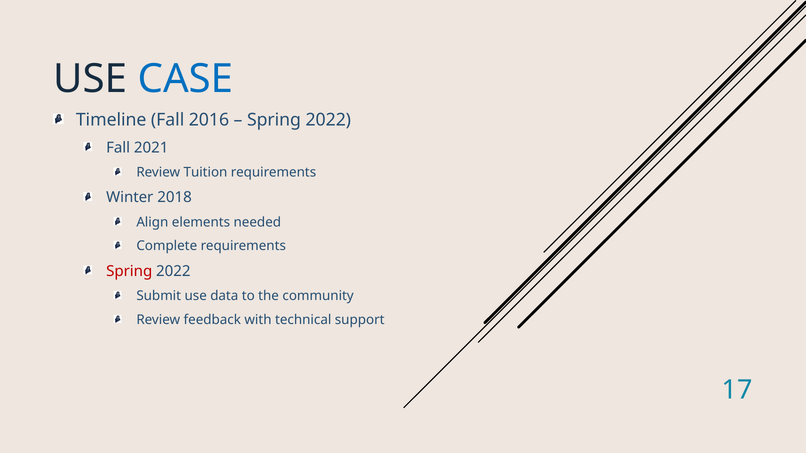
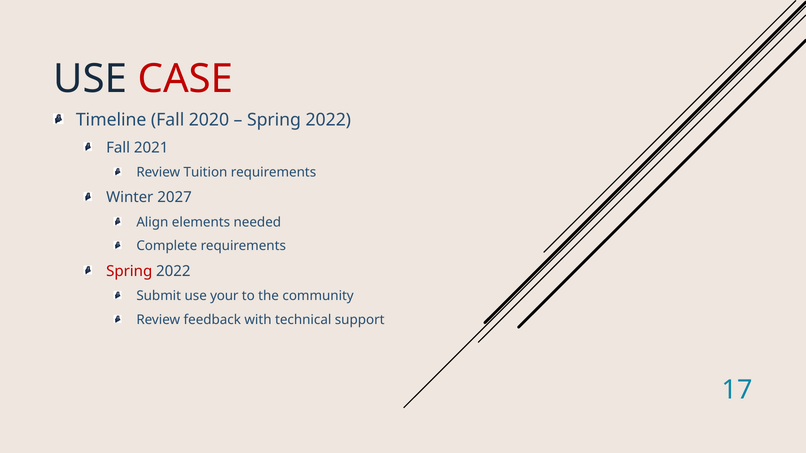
CASE colour: blue -> red
2016: 2016 -> 2020
2018: 2018 -> 2027
data: data -> your
